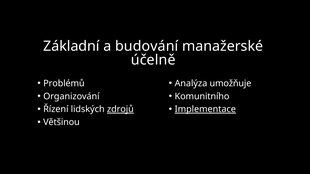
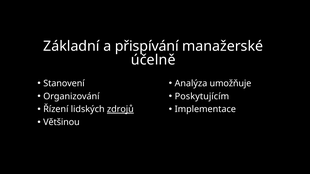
budování: budování -> přispívání
Problémů: Problémů -> Stanovení
Komunitního: Komunitního -> Poskytujícím
Implementace underline: present -> none
